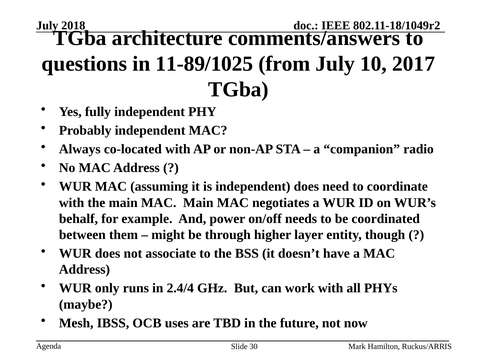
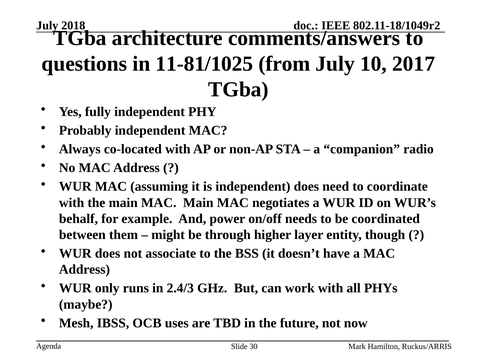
11-89/1025: 11-89/1025 -> 11-81/1025
2.4/4: 2.4/4 -> 2.4/3
